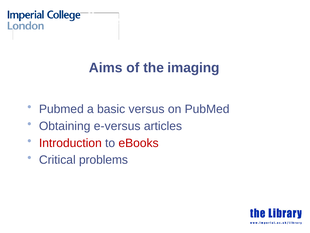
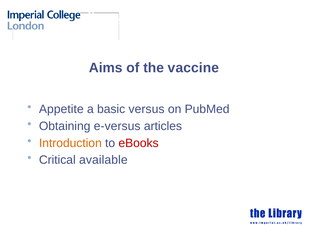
imaging: imaging -> vaccine
Pubmed at (61, 109): Pubmed -> Appetite
Introduction colour: red -> orange
problems: problems -> available
